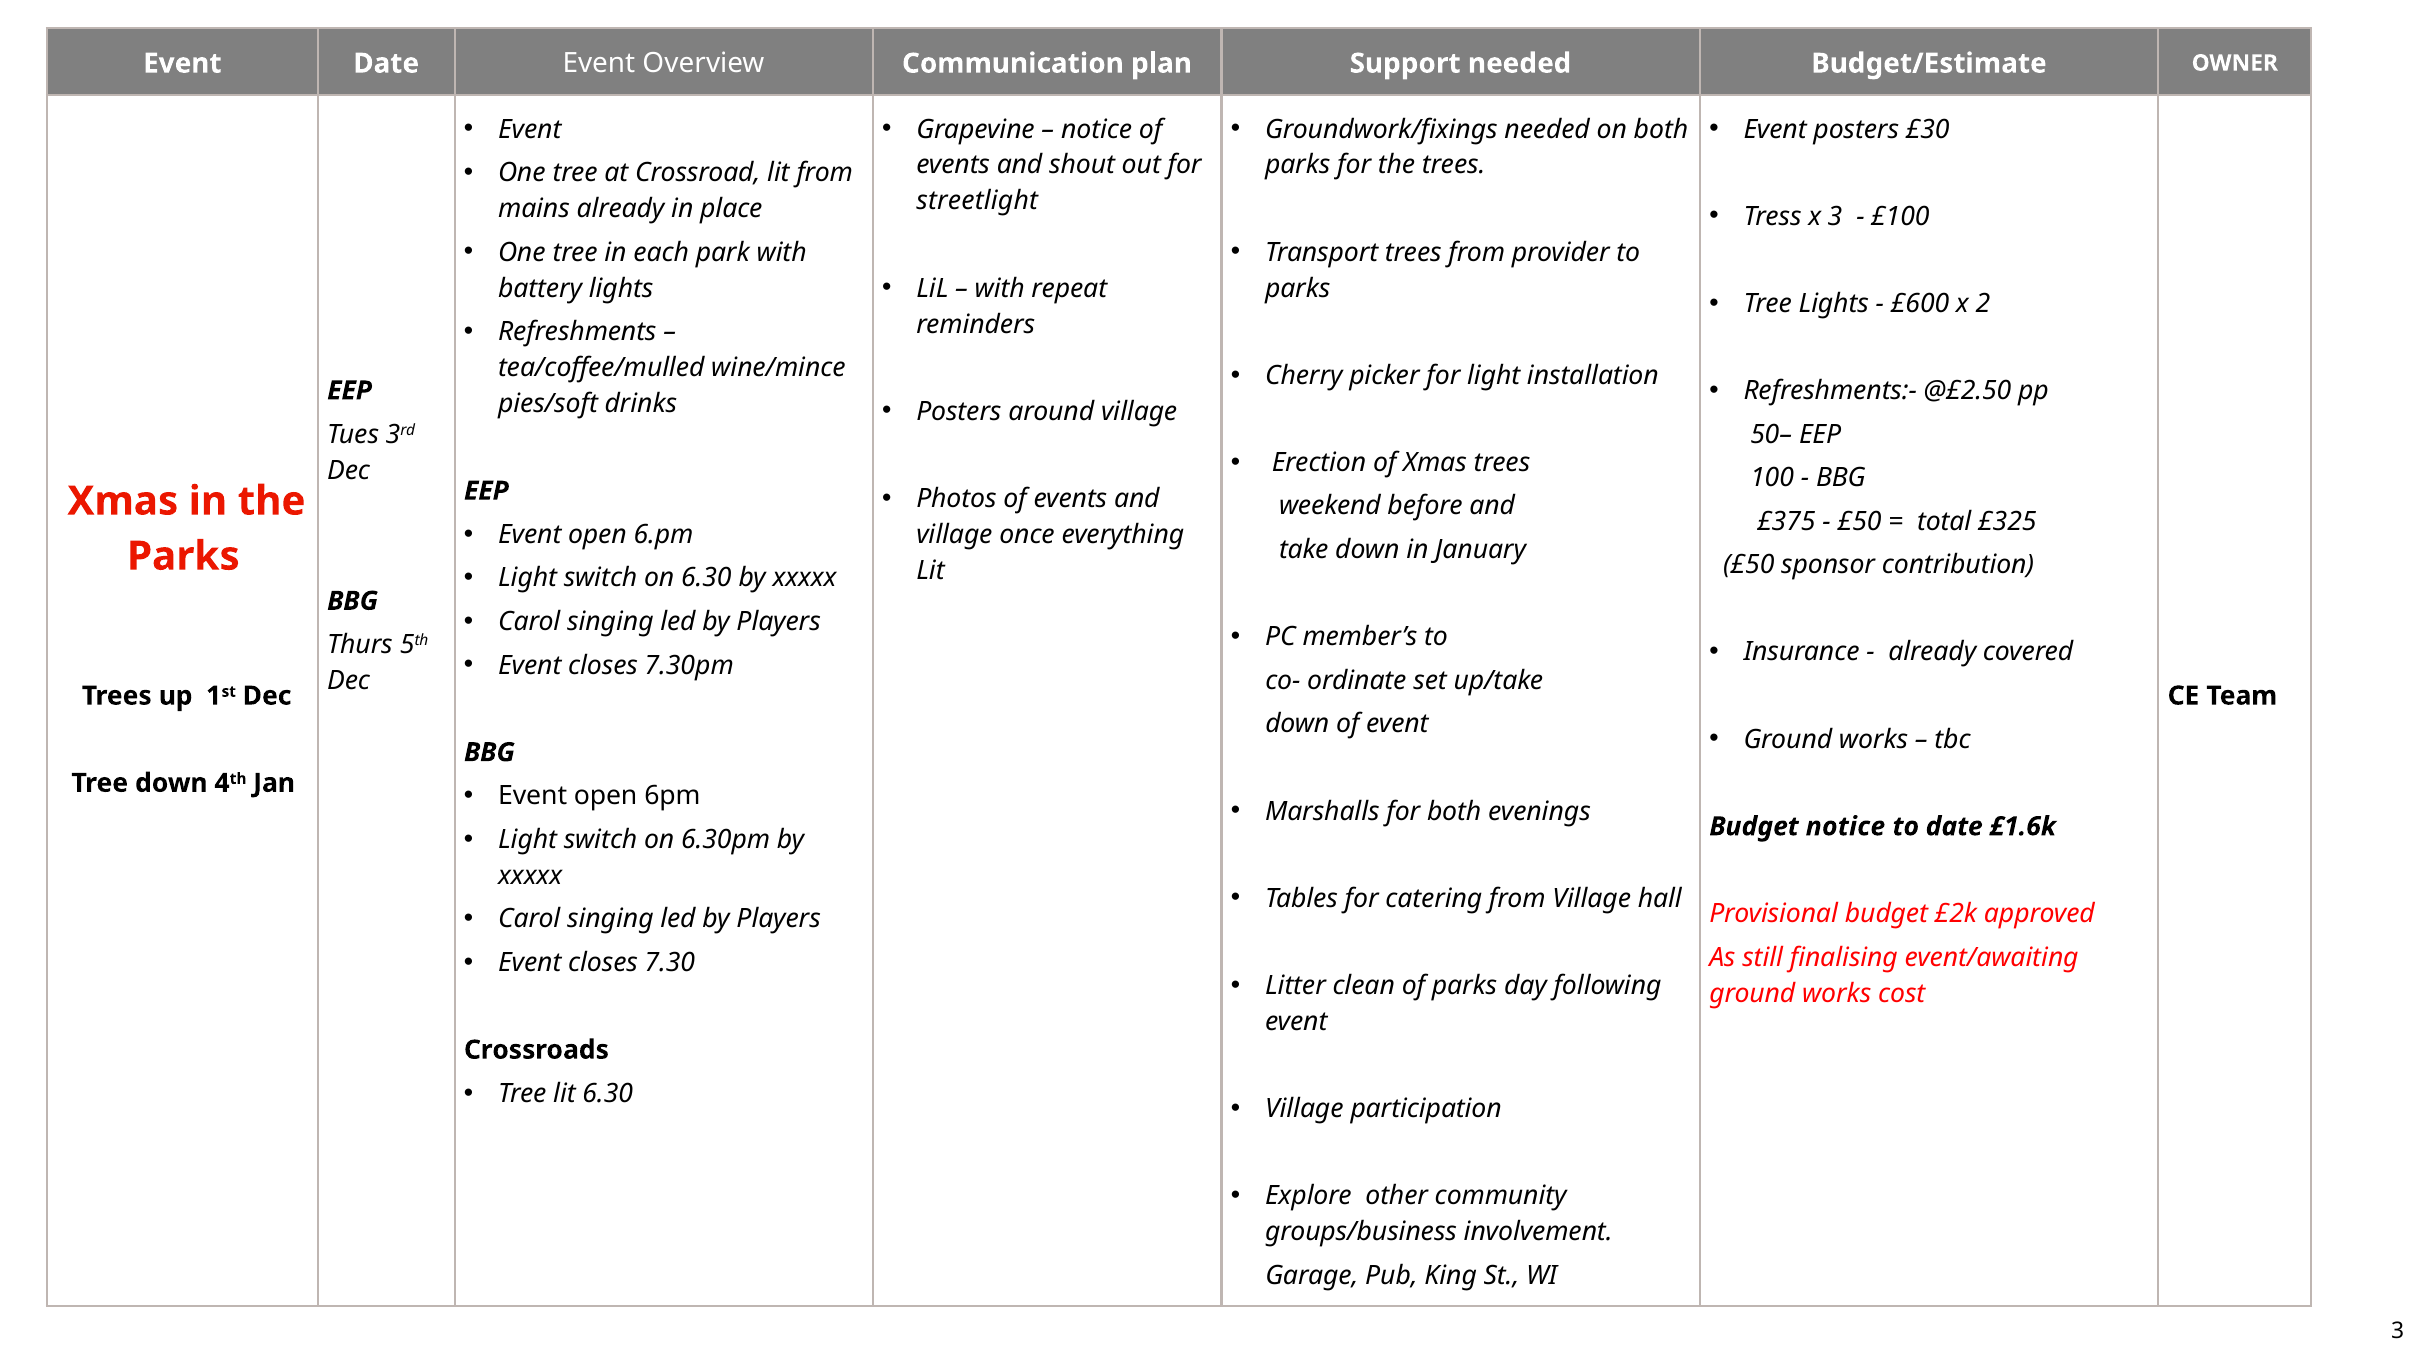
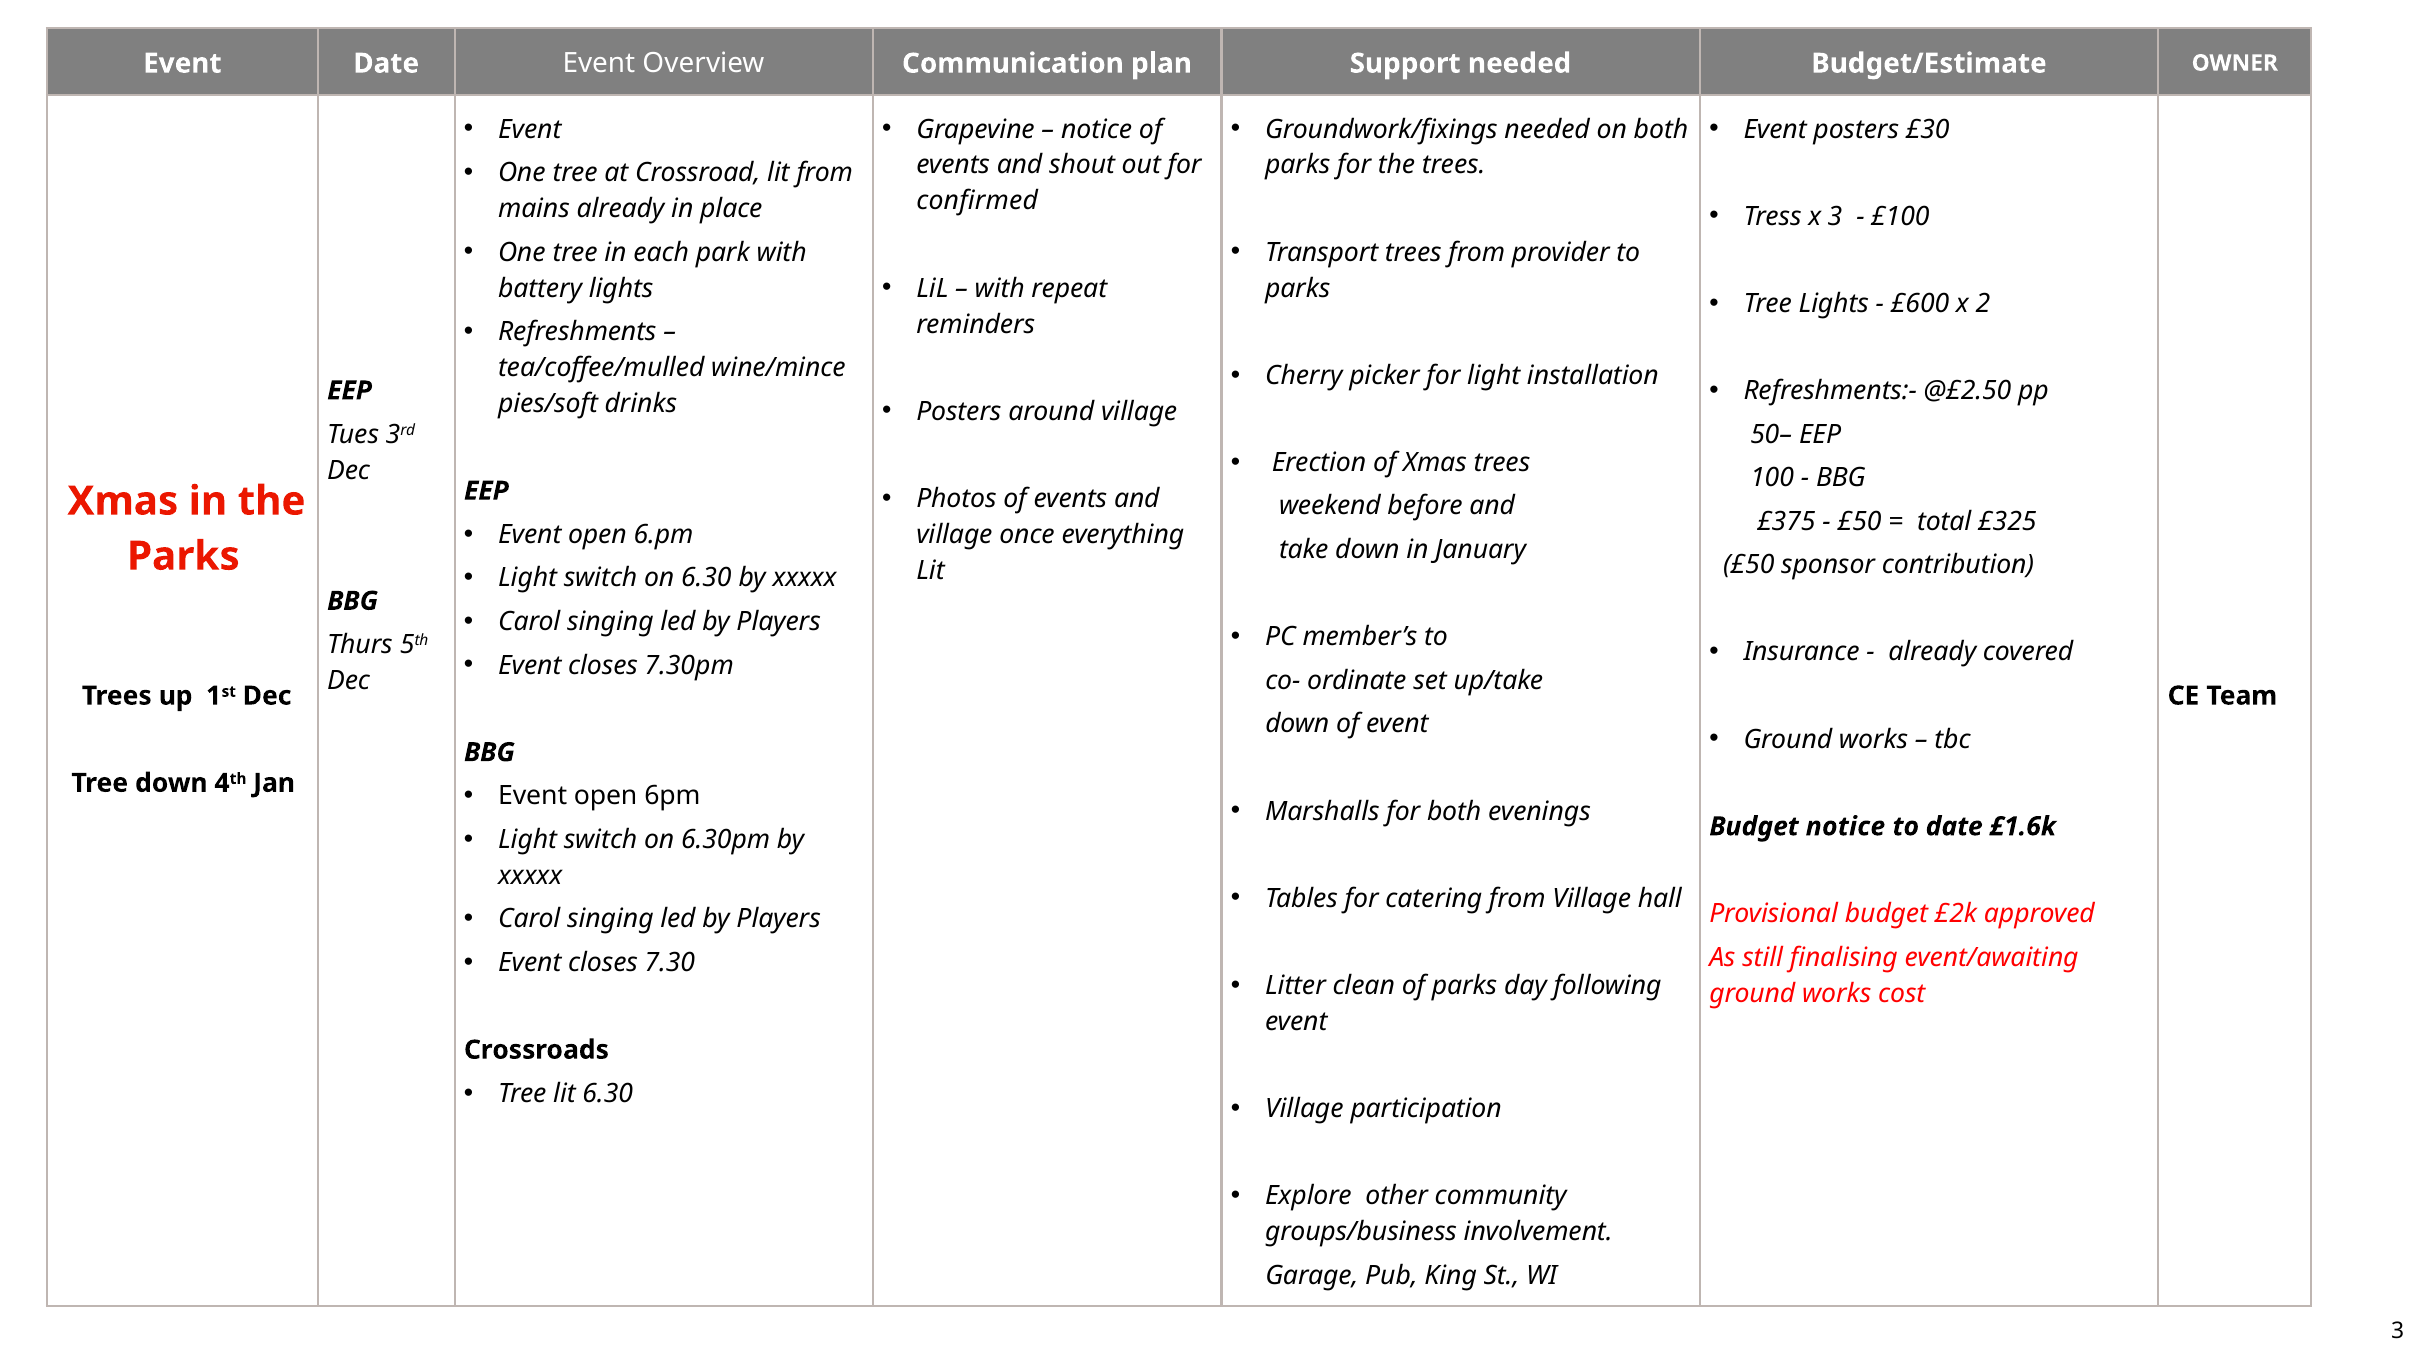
streetlight: streetlight -> confirmed
